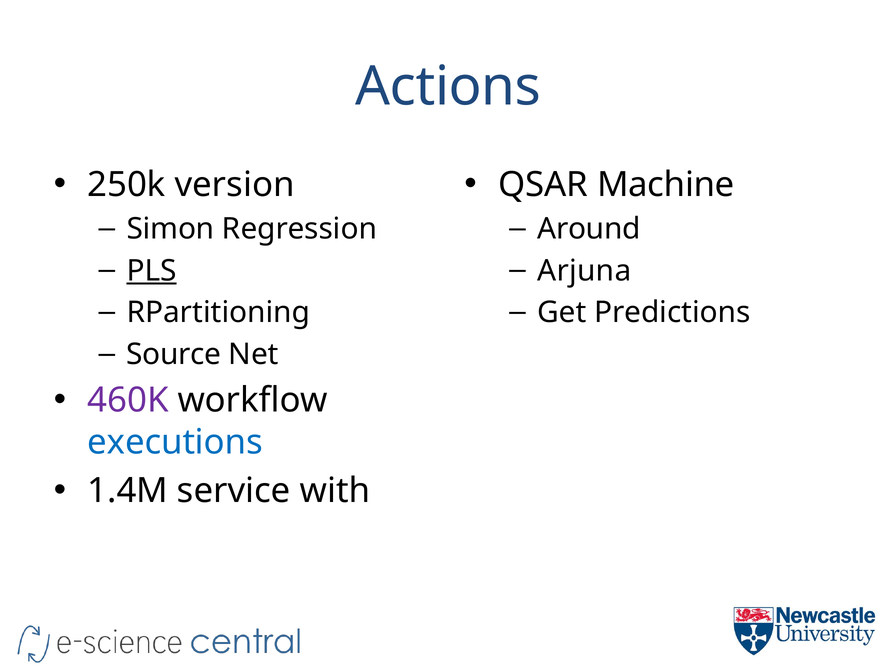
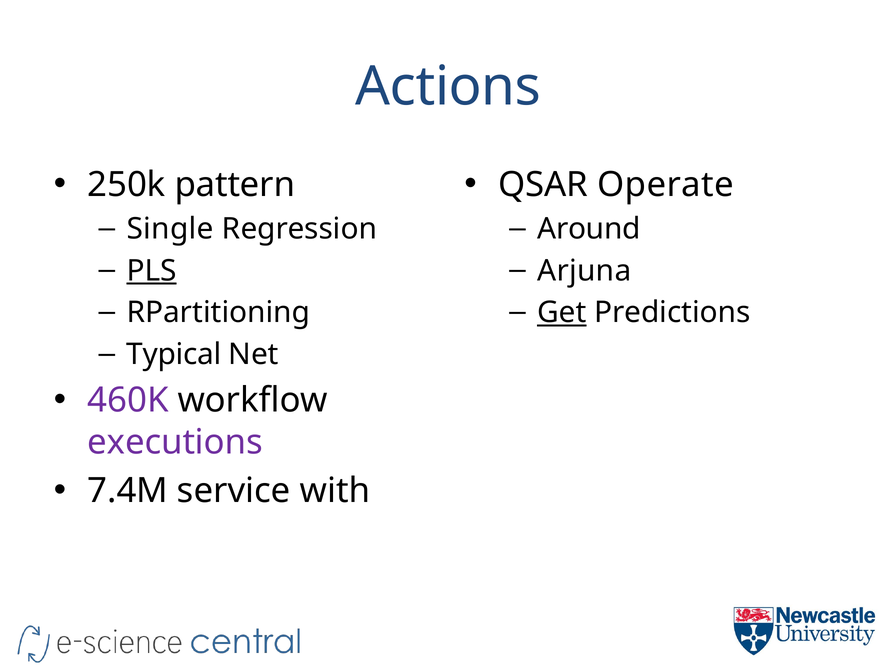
version: version -> pattern
Machine: Machine -> Operate
Simon: Simon -> Single
Get underline: none -> present
Source: Source -> Typical
executions colour: blue -> purple
1.4M: 1.4M -> 7.4M
